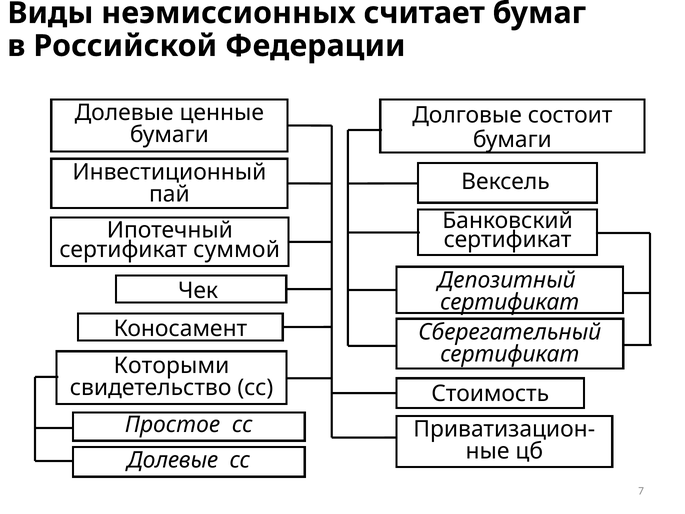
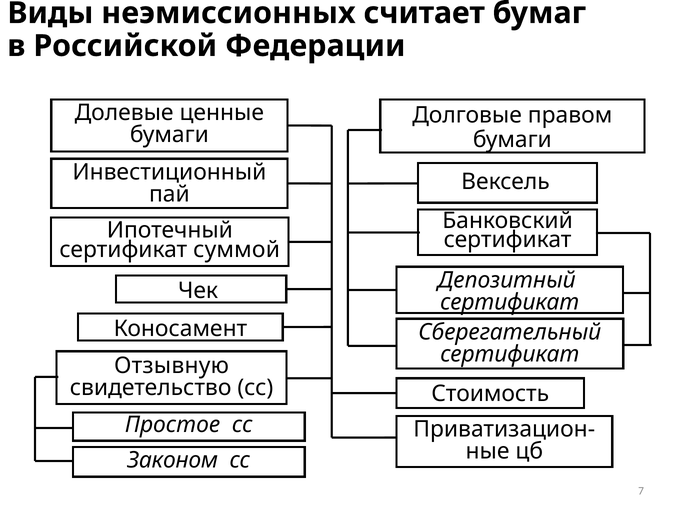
состоит: состоит -> правом
Которыми: Которыми -> Отзывную
Долевые at (173, 460): Долевые -> Законом
